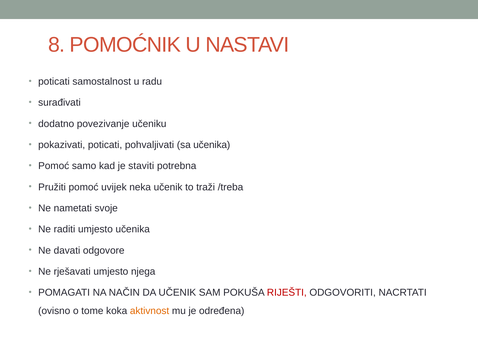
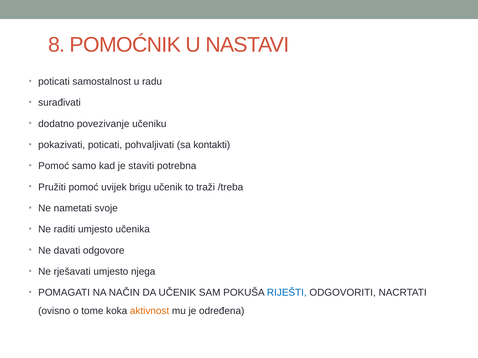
sa učenika: učenika -> kontakti
neka: neka -> brigu
RIJEŠTI colour: red -> blue
